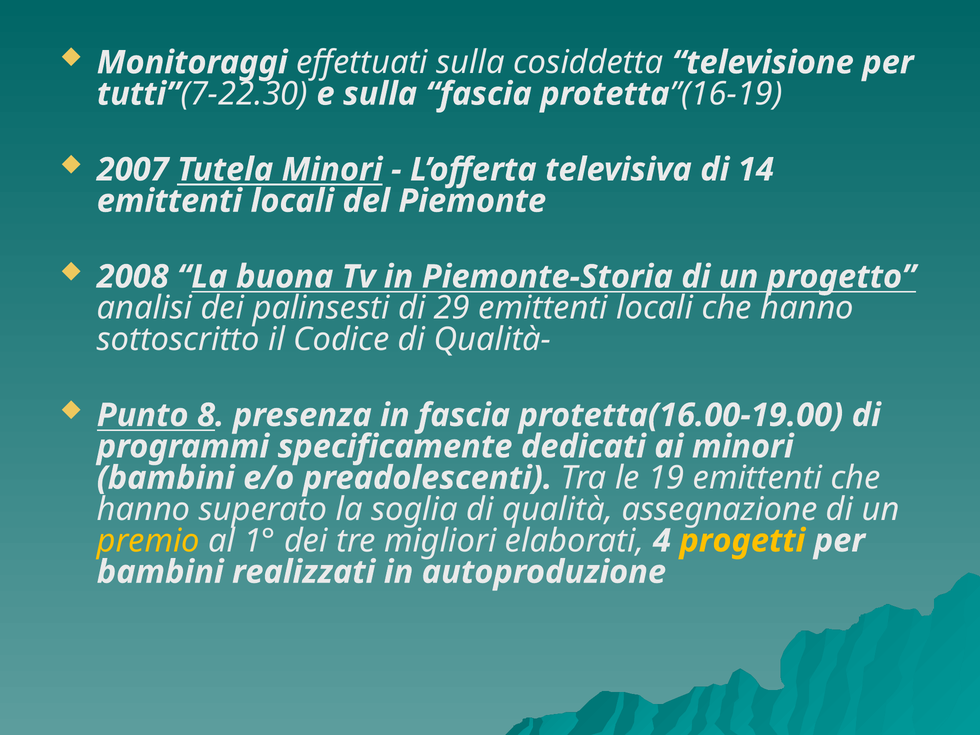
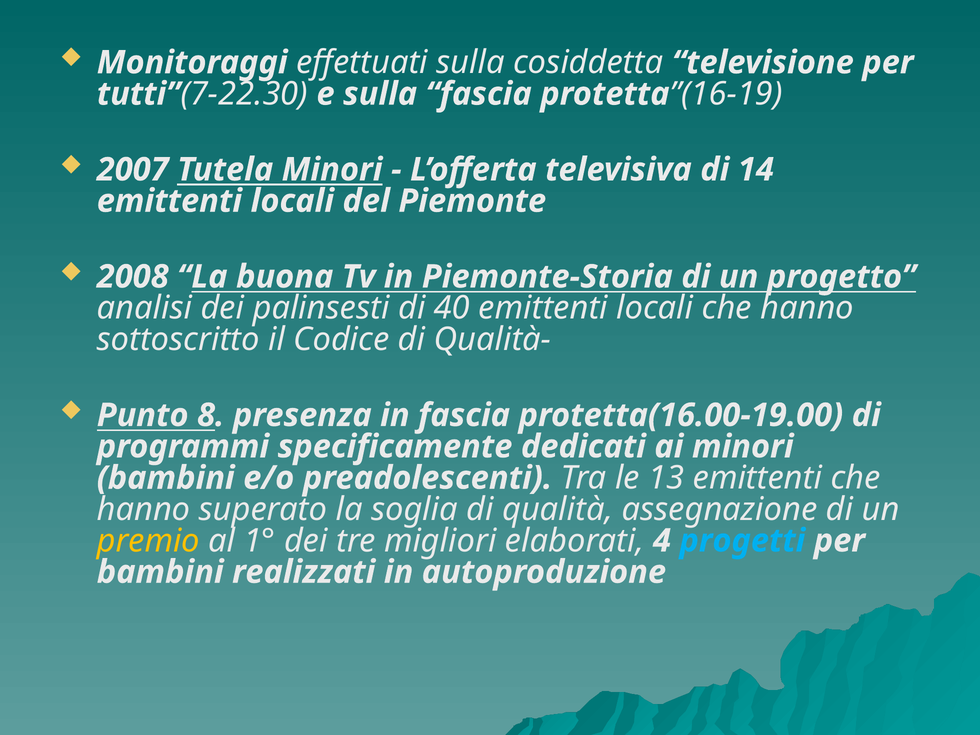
29: 29 -> 40
19: 19 -> 13
progetti colour: yellow -> light blue
